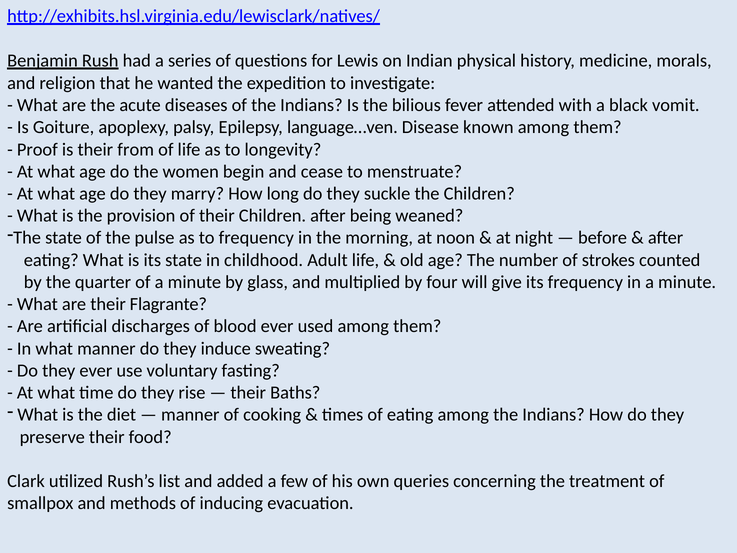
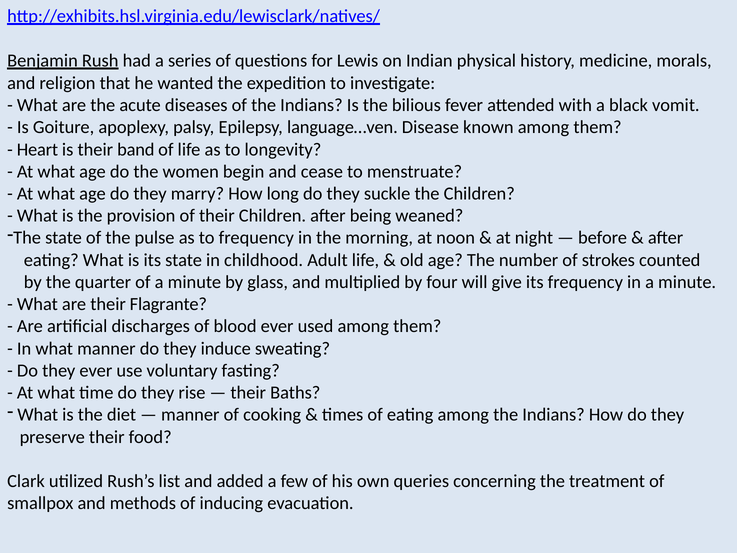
Proof: Proof -> Heart
from: from -> band
